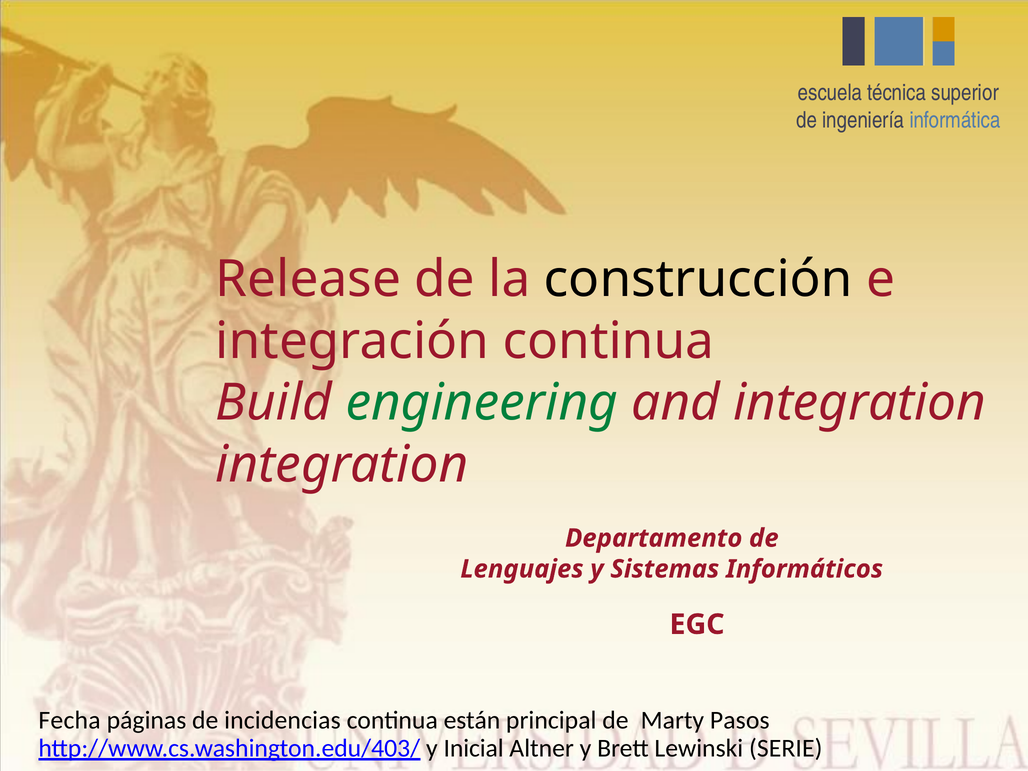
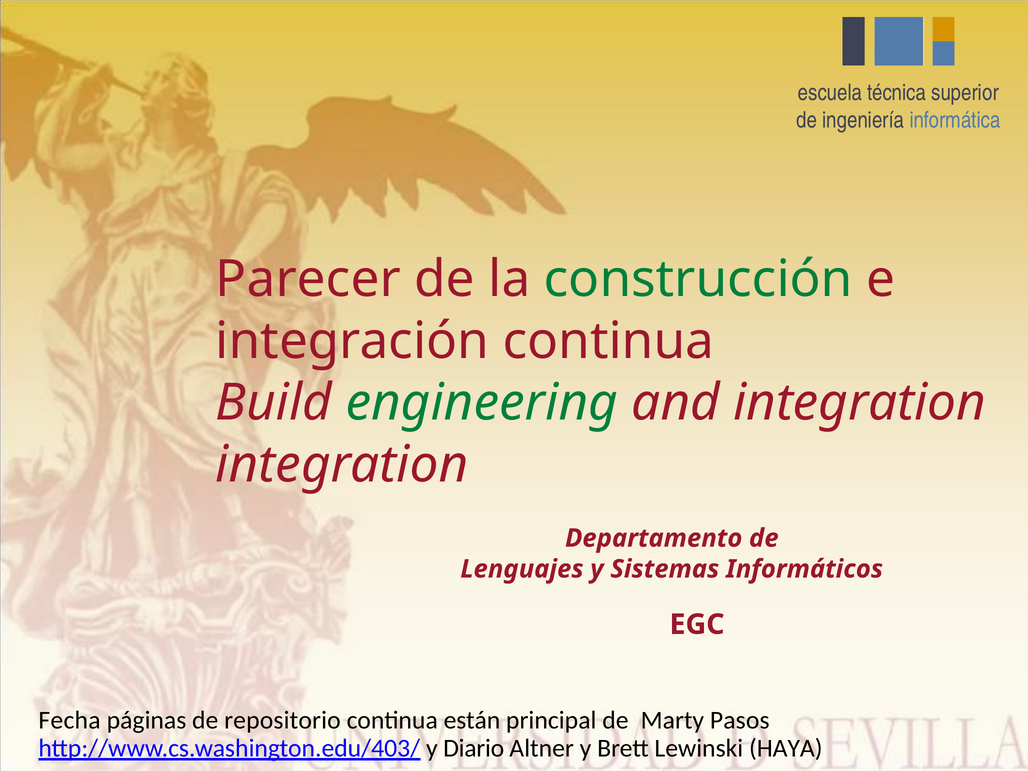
Release: Release -> Parecer
construcción colour: black -> green
incidencias: incidencias -> repositorio
Inicial: Inicial -> Diario
SERIE: SERIE -> HAYA
